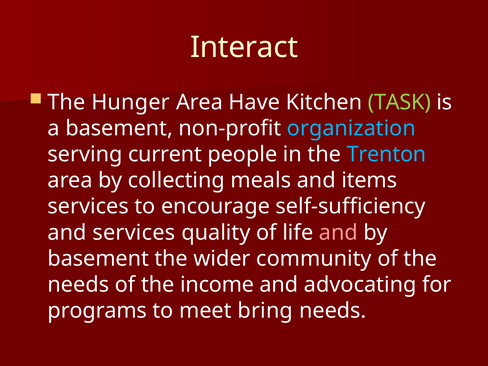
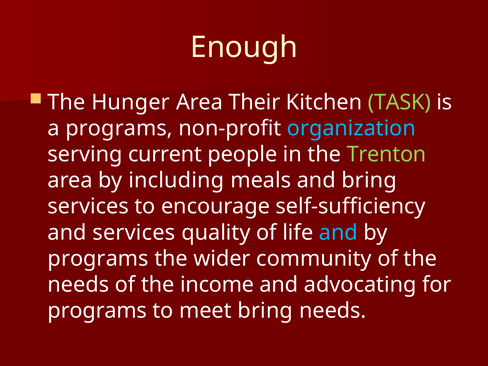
Interact: Interact -> Enough
Have: Have -> Their
a basement: basement -> programs
Trenton colour: light blue -> light green
collecting: collecting -> including
and items: items -> bring
and at (338, 233) colour: pink -> light blue
basement at (98, 259): basement -> programs
